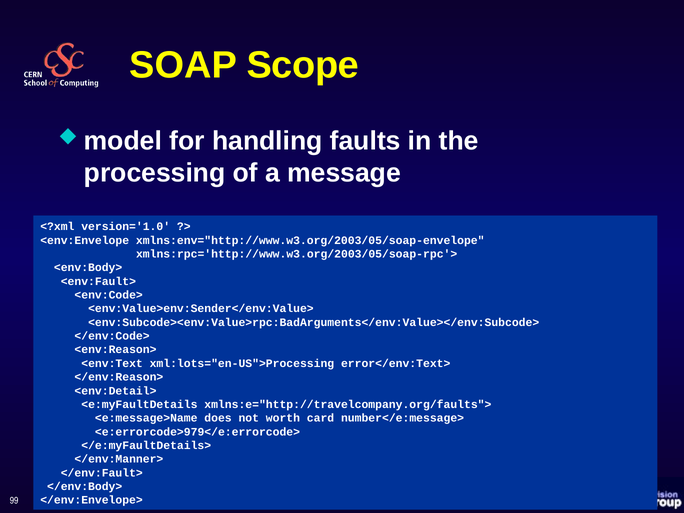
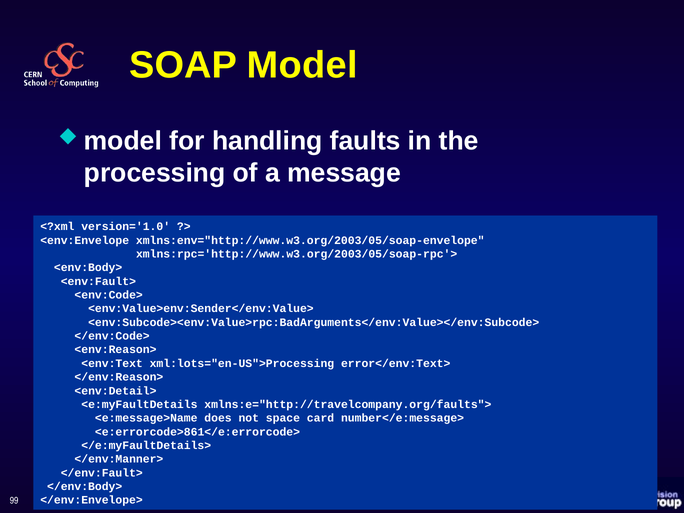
SOAP Scope: Scope -> Model
worth: worth -> space
<e:errorcode>979</e:errorcode>: <e:errorcode>979</e:errorcode> -> <e:errorcode>861</e:errorcode>
